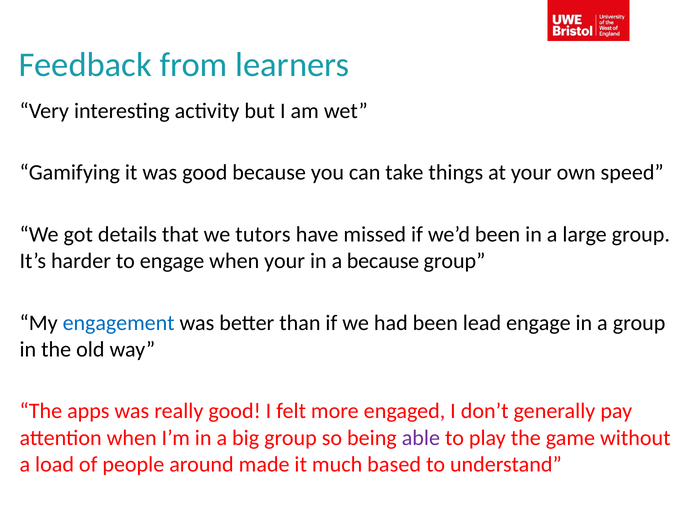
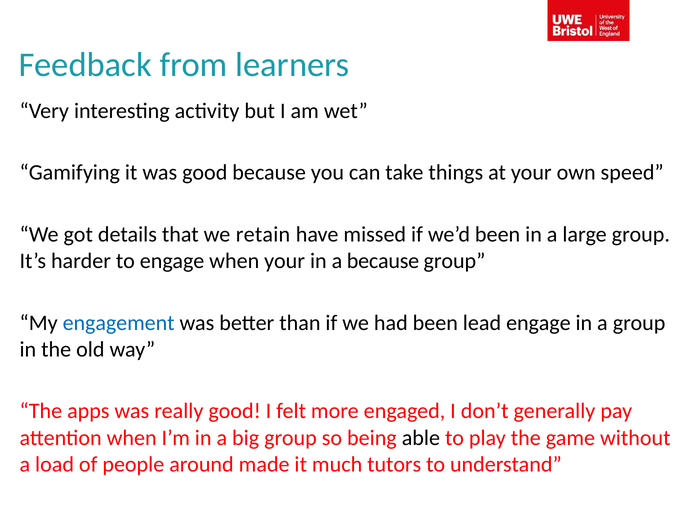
tutors: tutors -> retain
able colour: purple -> black
based: based -> tutors
